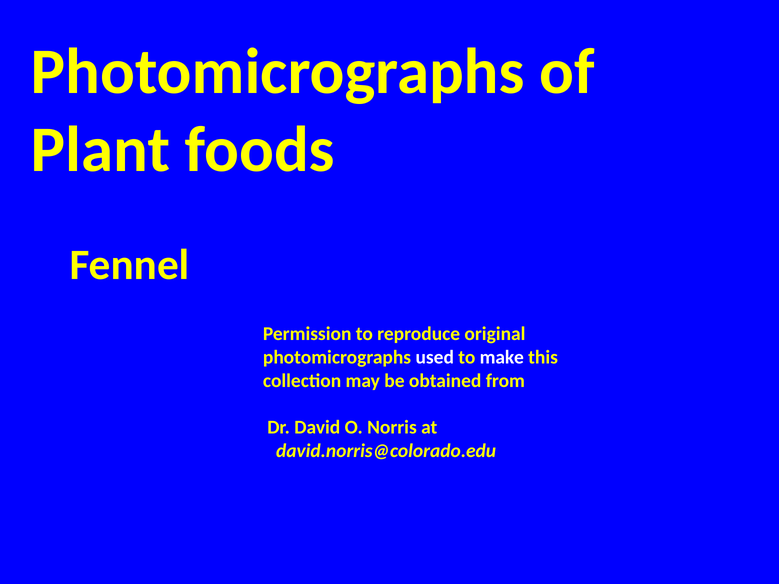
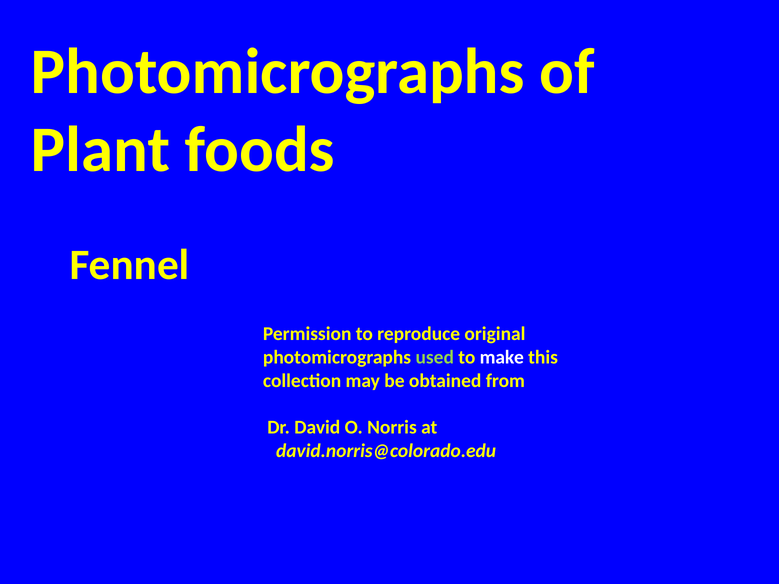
used colour: white -> light green
